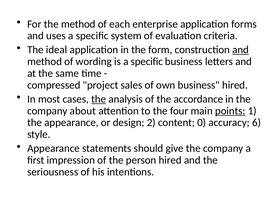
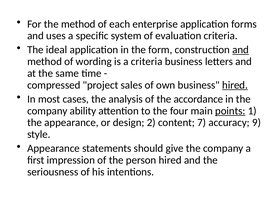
is a specific: specific -> criteria
hired at (235, 85) underline: none -> present
the at (99, 99) underline: present -> none
about: about -> ability
0: 0 -> 7
6: 6 -> 9
